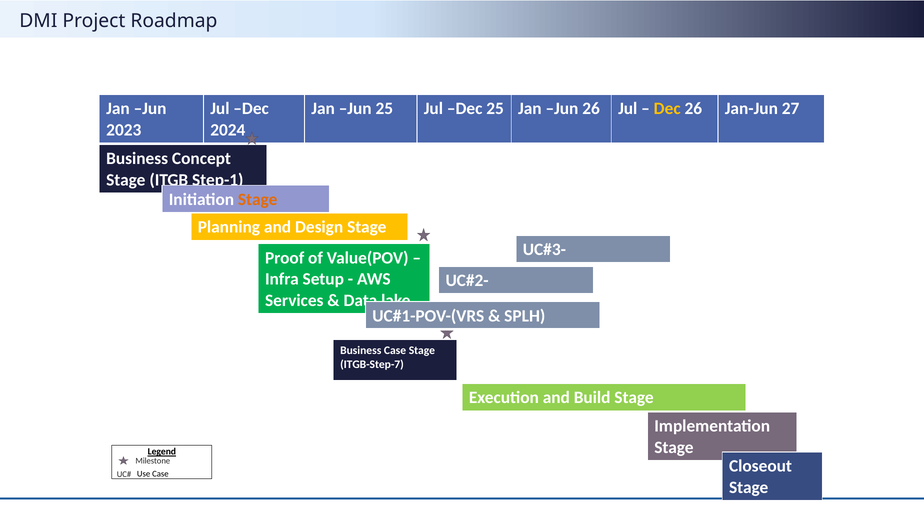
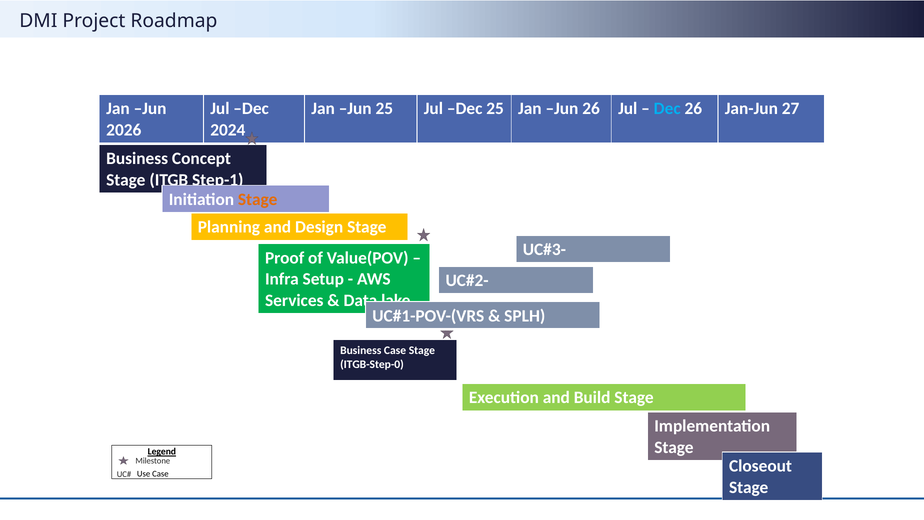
Dec at (667, 109) colour: yellow -> light blue
2023: 2023 -> 2026
ITGB-Step-7: ITGB-Step-7 -> ITGB-Step-0
